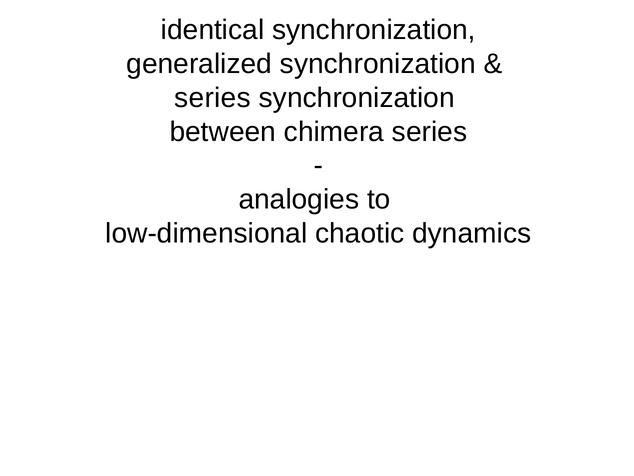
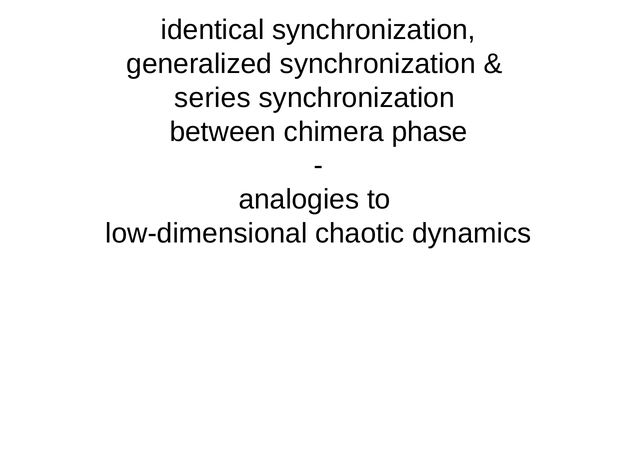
chimera series: series -> phase
